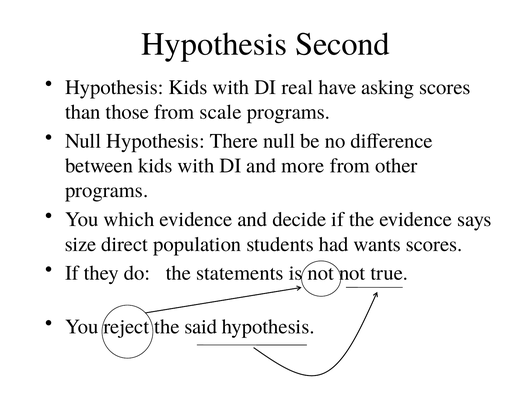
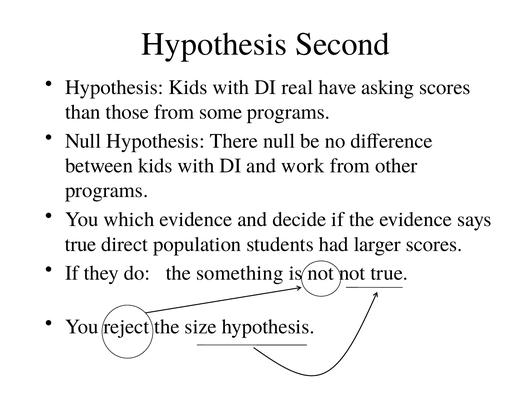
scale: scale -> some
more: more -> work
size at (81, 244): size -> true
wants: wants -> larger
statements: statements -> something
said: said -> size
